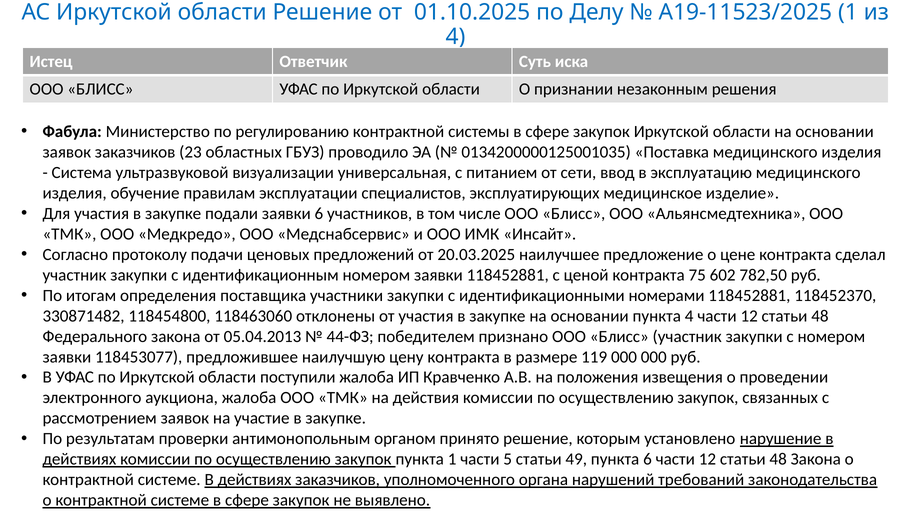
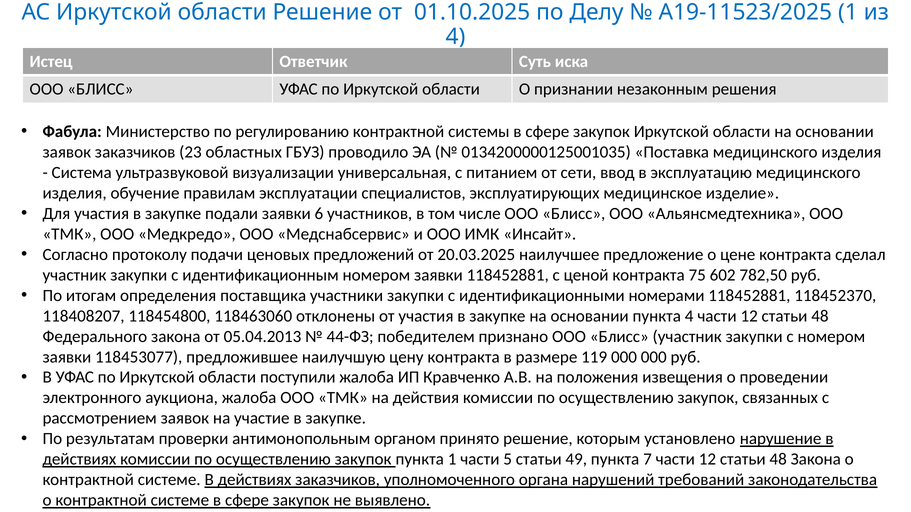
330871482: 330871482 -> 118408207
пункта 6: 6 -> 7
